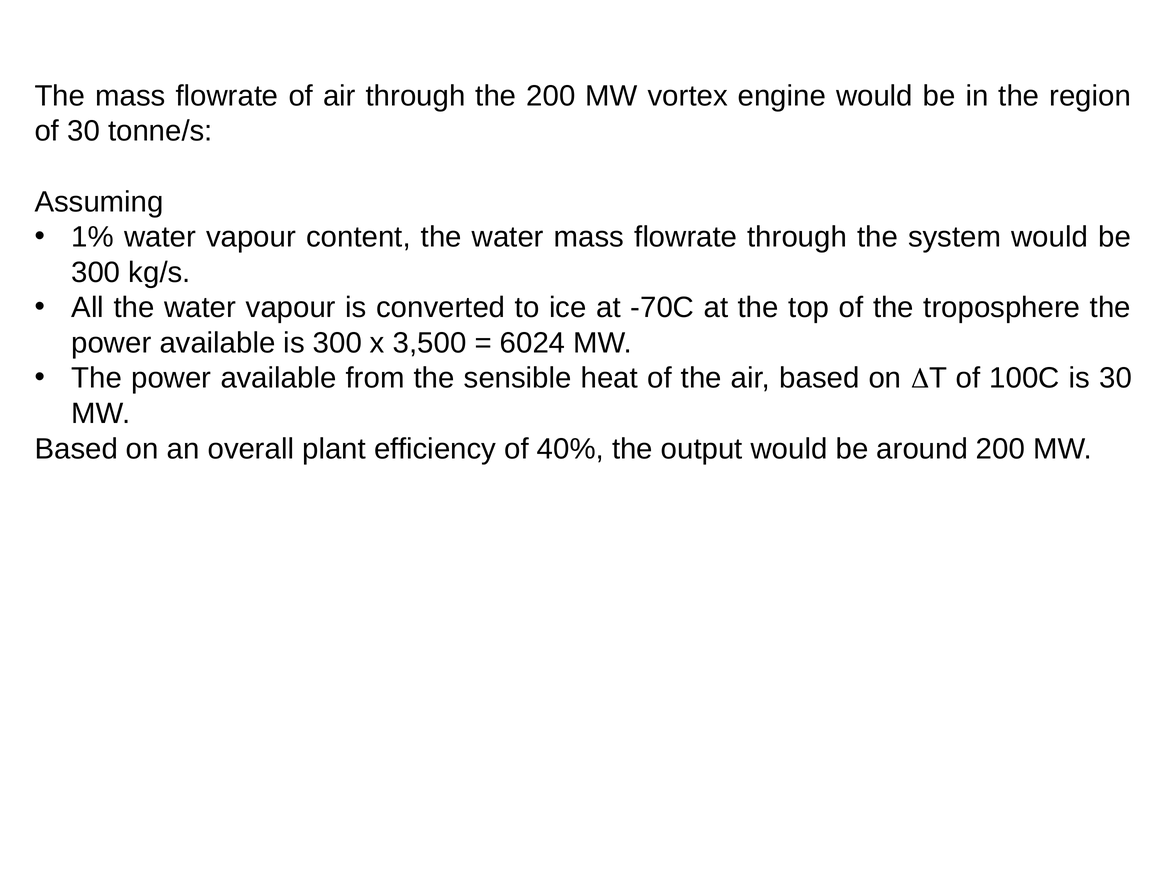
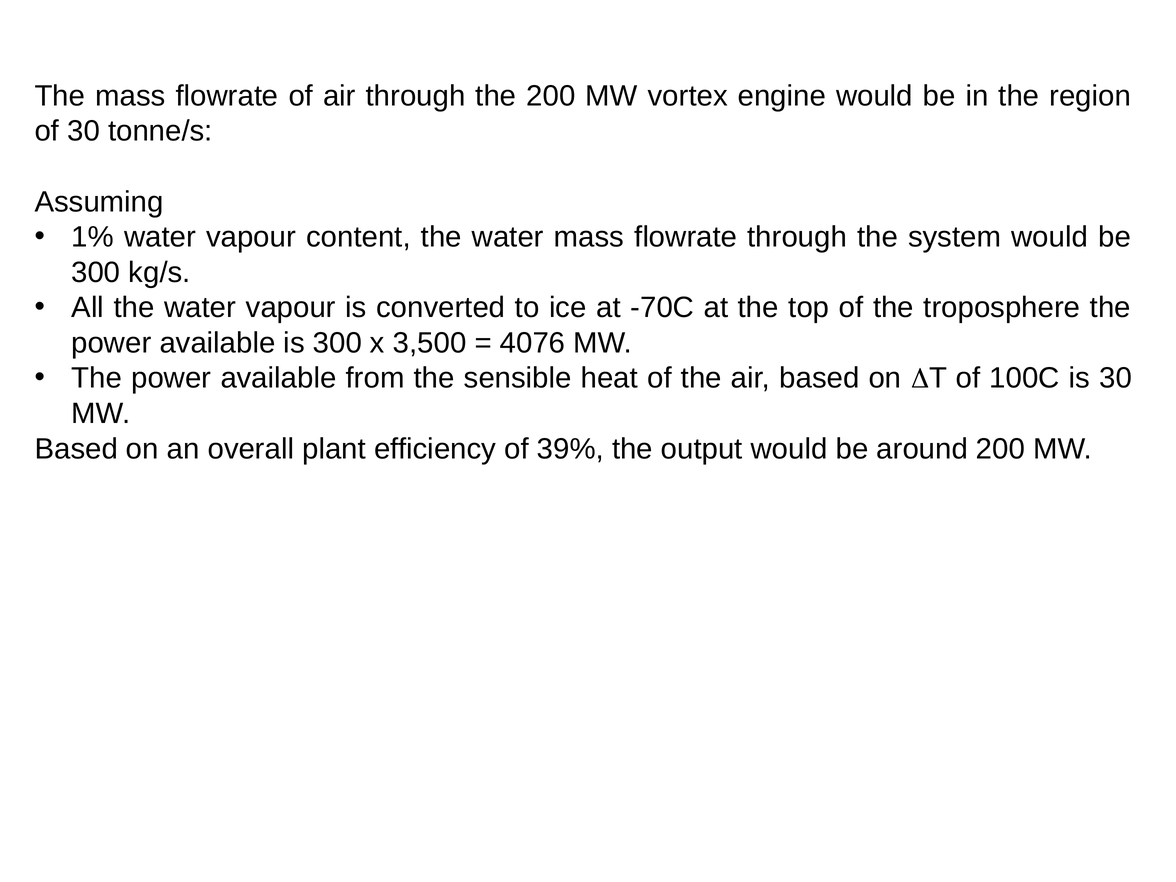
6024: 6024 -> 4076
40%: 40% -> 39%
